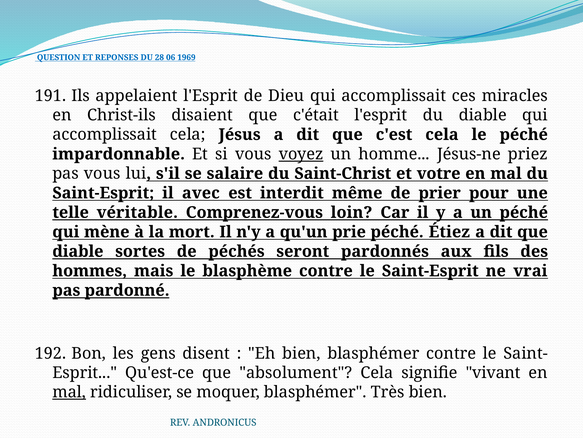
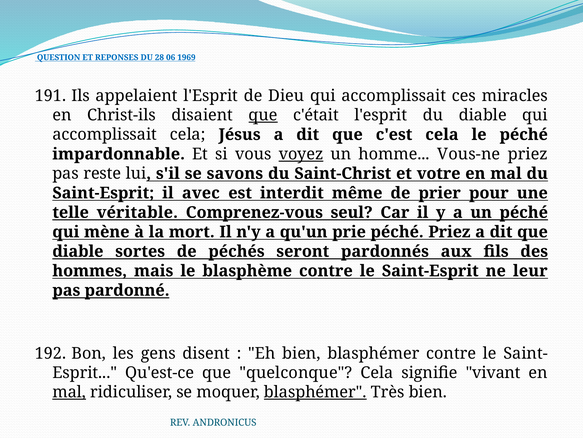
que at (263, 115) underline: none -> present
Jésus-ne: Jésus-ne -> Vous-ne
pas vous: vous -> reste
salaire: salaire -> savons
loin: loin -> seul
péché Étiez: Étiez -> Priez
vrai: vrai -> leur
absolument: absolument -> quelconque
blasphémer at (315, 392) underline: none -> present
